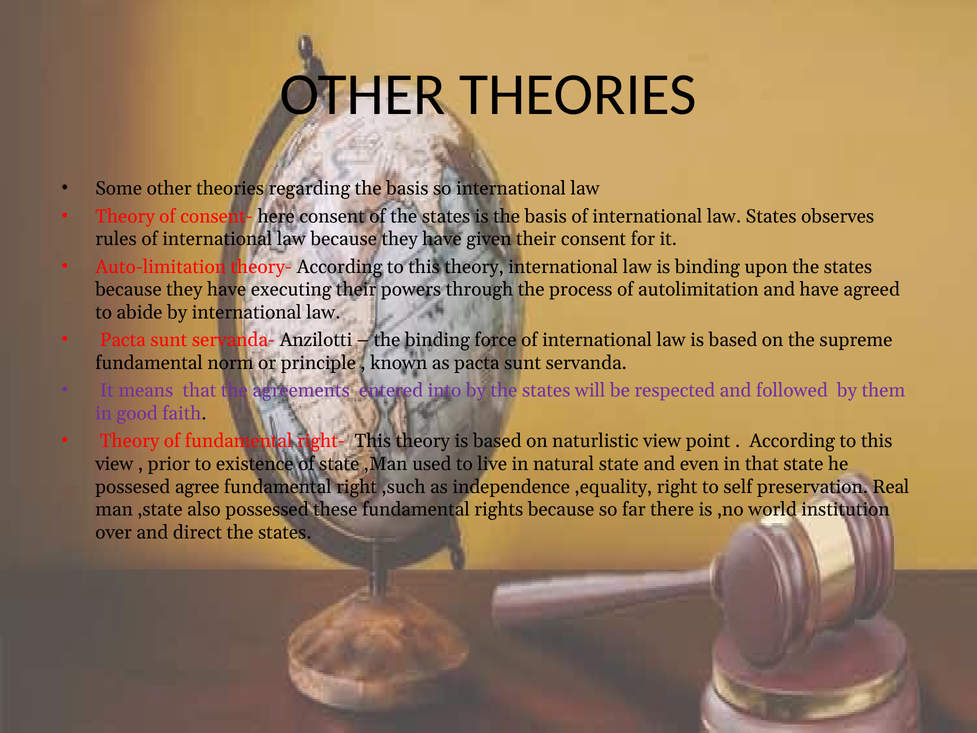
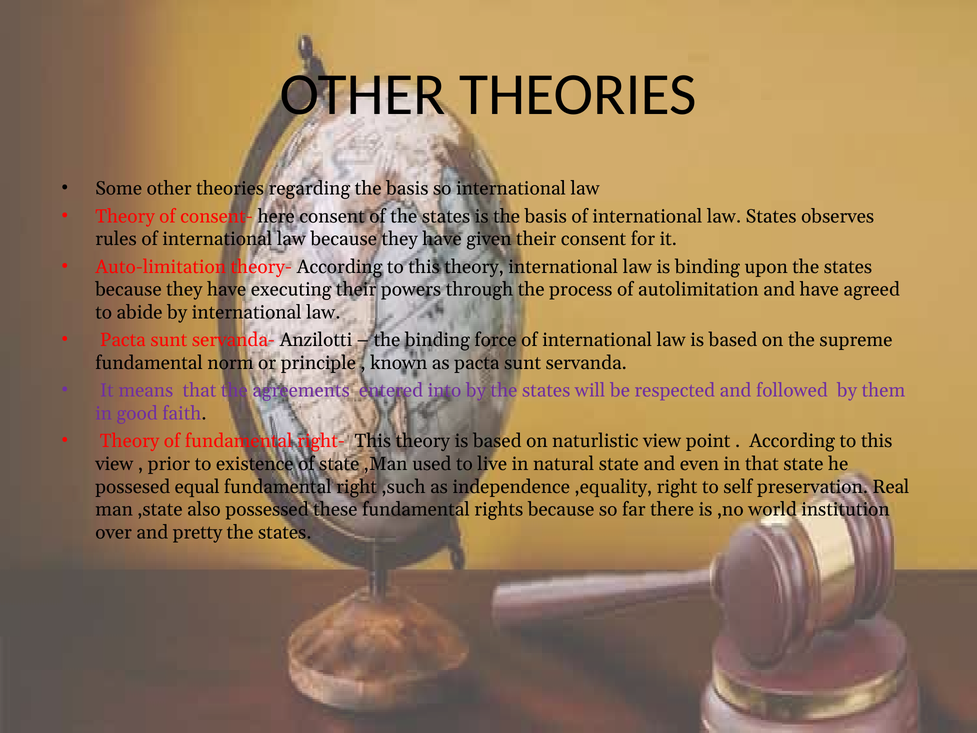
agree: agree -> equal
direct: direct -> pretty
